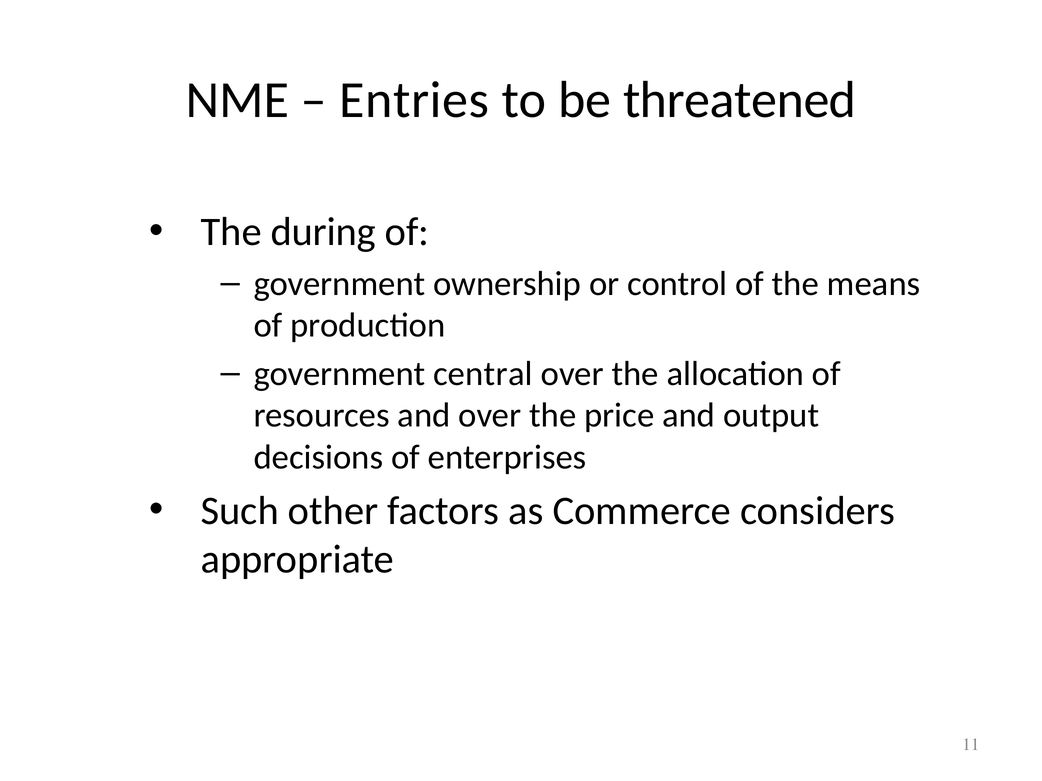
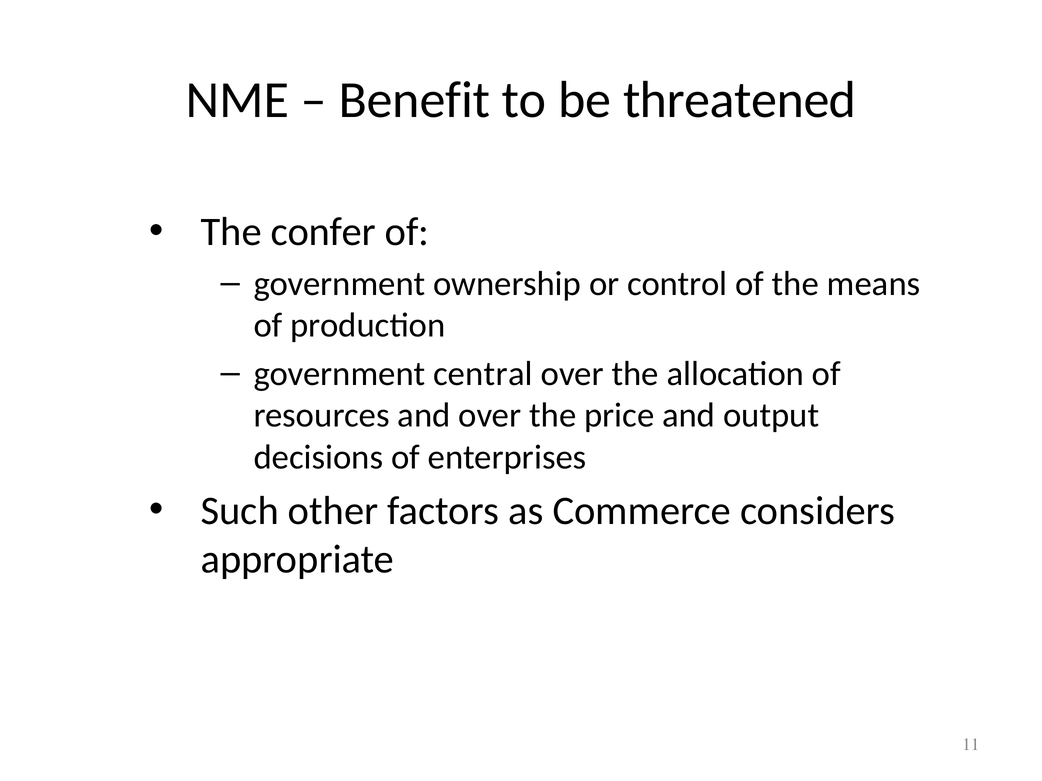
Entries: Entries -> Benefit
during: during -> confer
